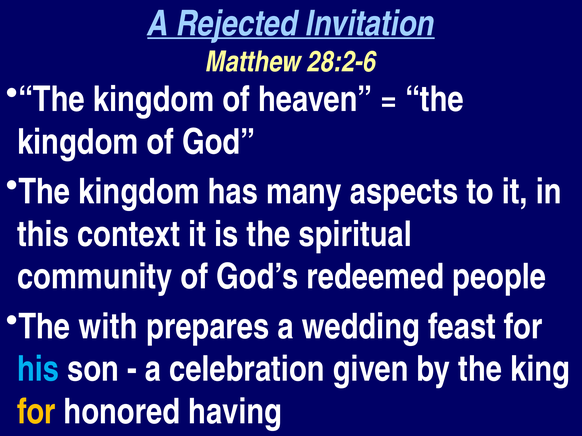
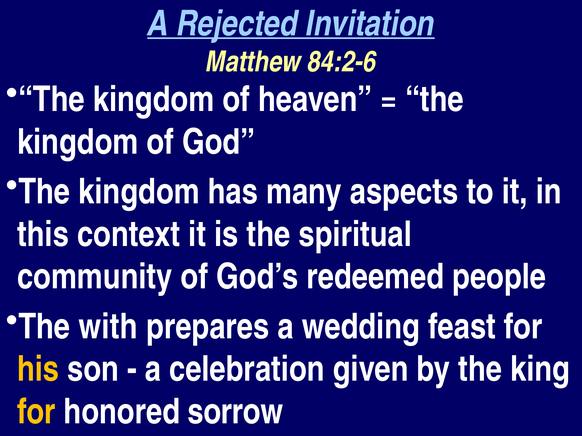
28:2-6: 28:2-6 -> 84:2-6
his colour: light blue -> yellow
having: having -> sorrow
